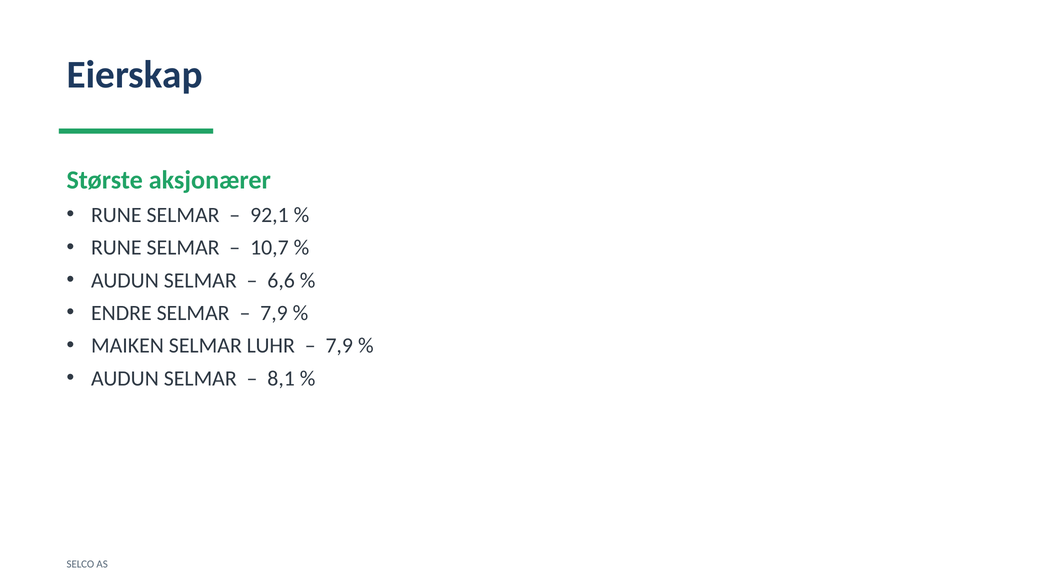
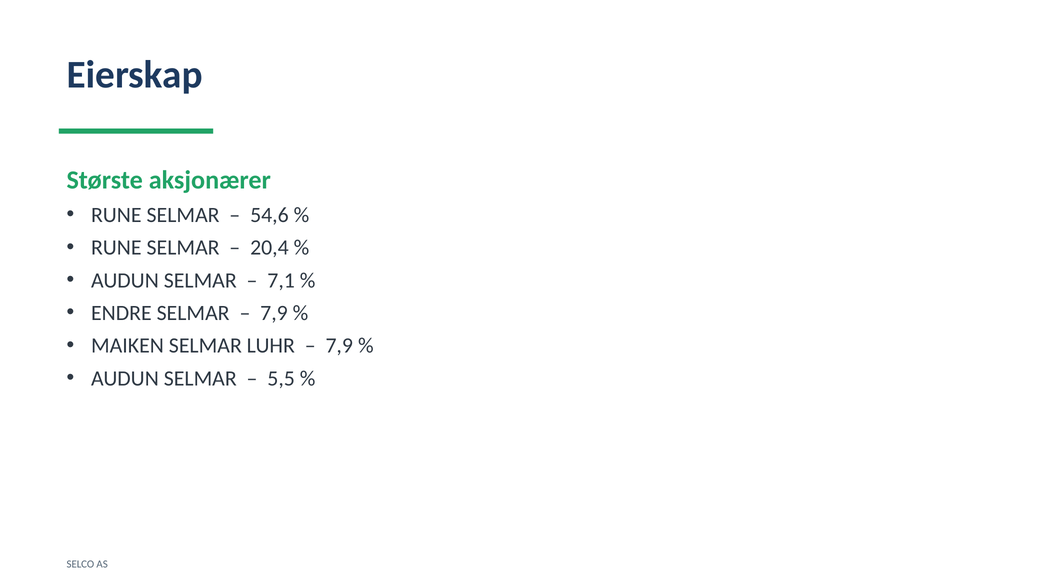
92,1: 92,1 -> 54,6
10,7: 10,7 -> 20,4
6,6: 6,6 -> 7,1
8,1: 8,1 -> 5,5
